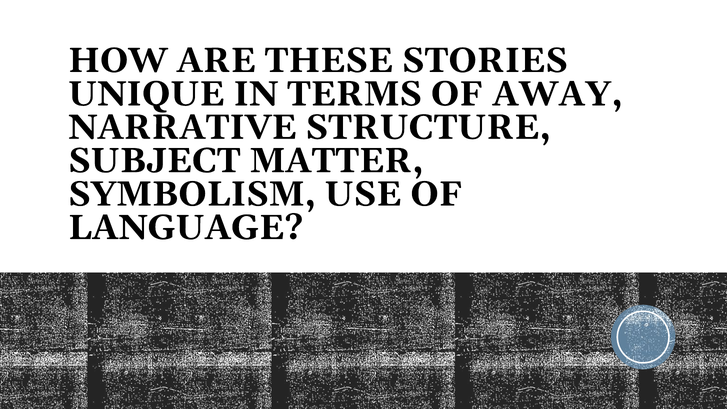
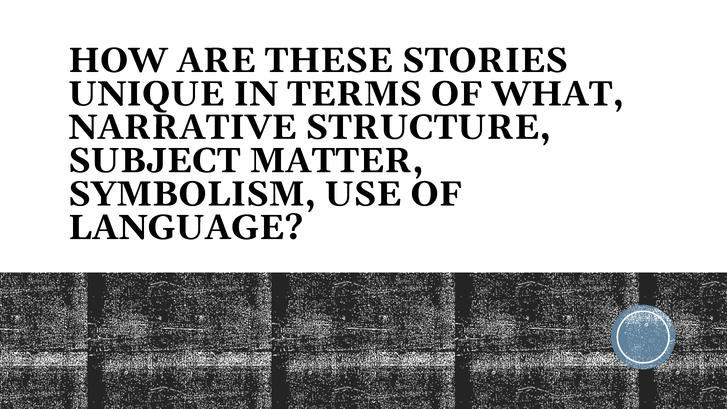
AWAY: AWAY -> WHAT
